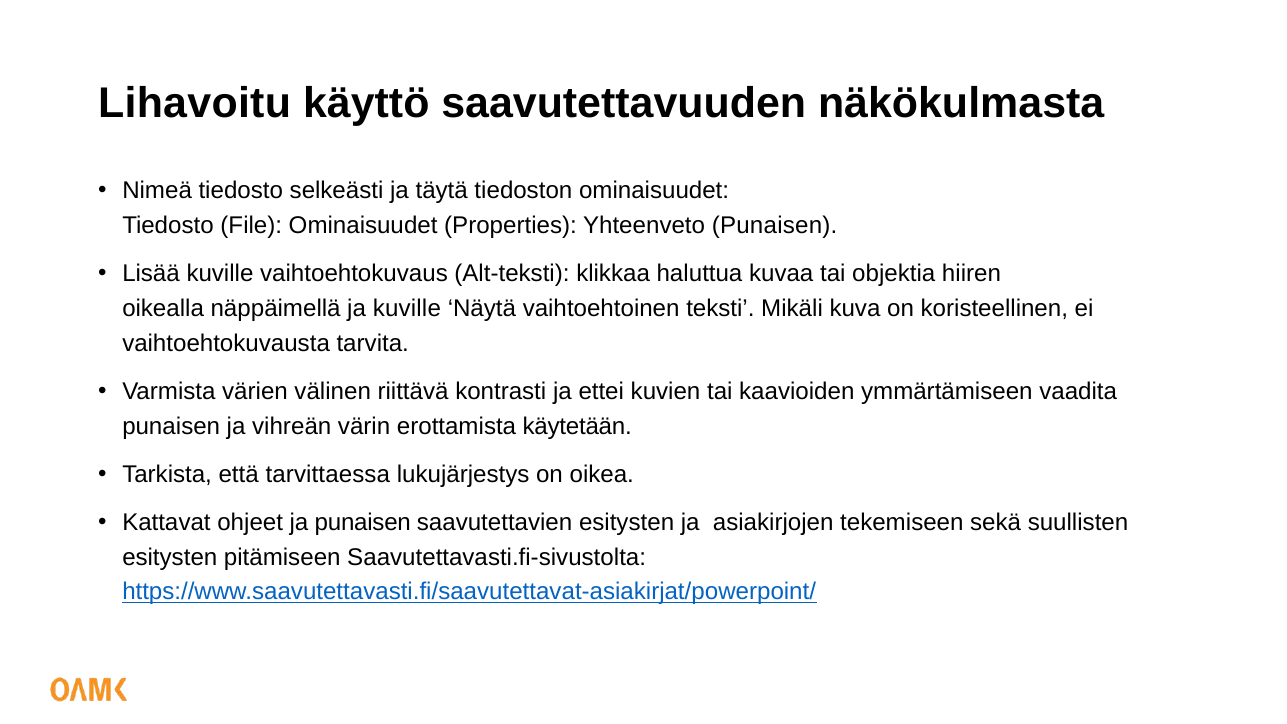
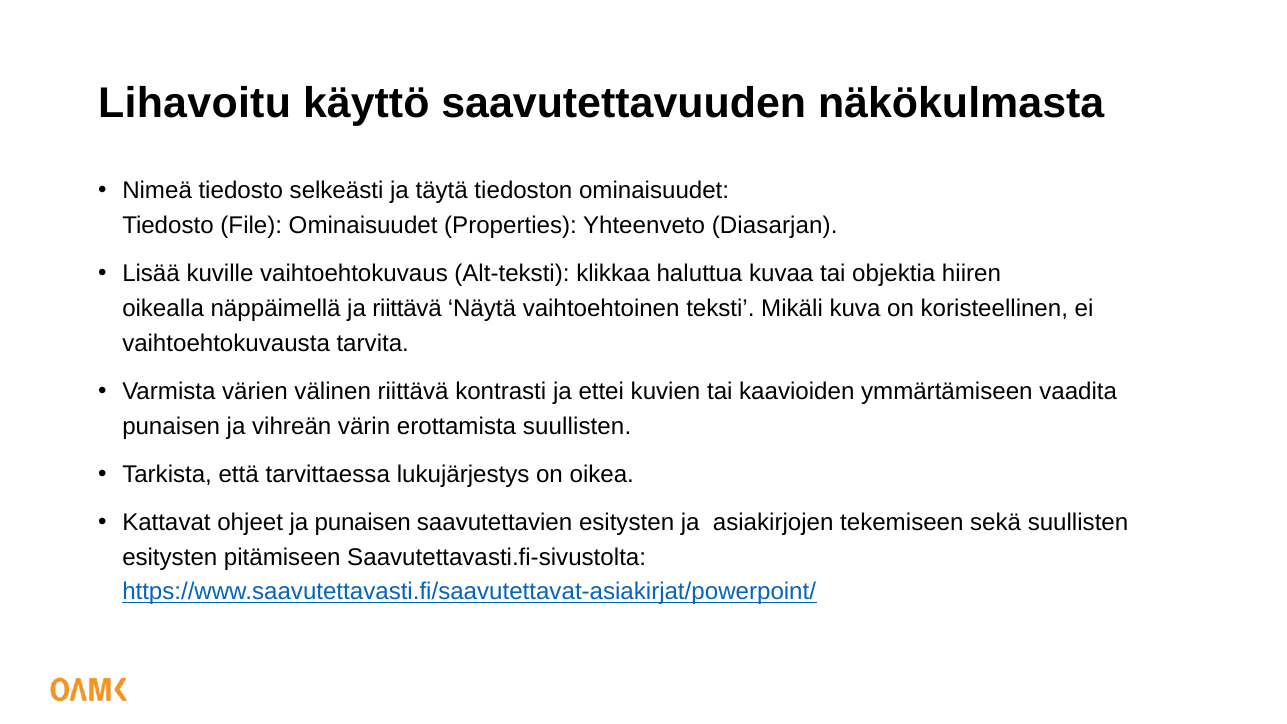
Yhteenveto Punaisen: Punaisen -> Diasarjan
ja kuville: kuville -> riittävä
erottamista käytetään: käytetään -> suullisten
